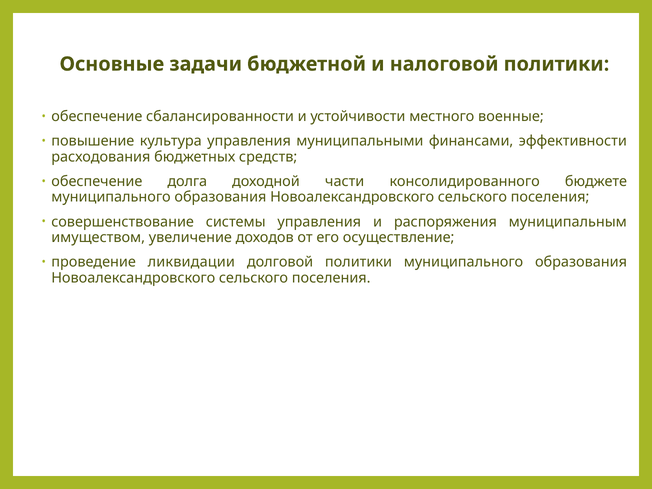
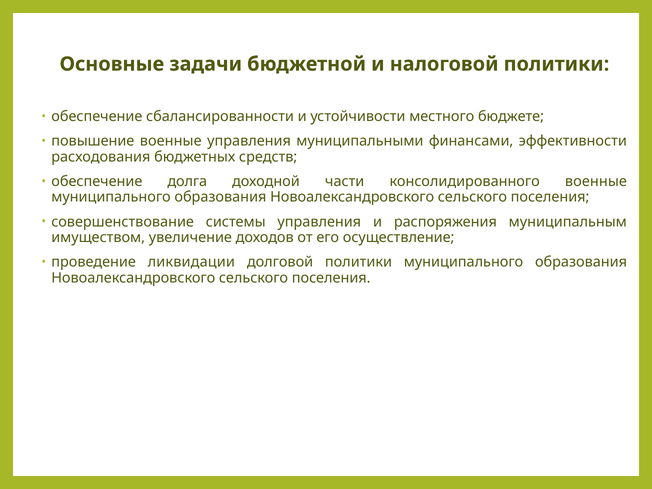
военные: военные -> бюджете
повышение культура: культура -> военные
консолидированного бюджете: бюджете -> военные
